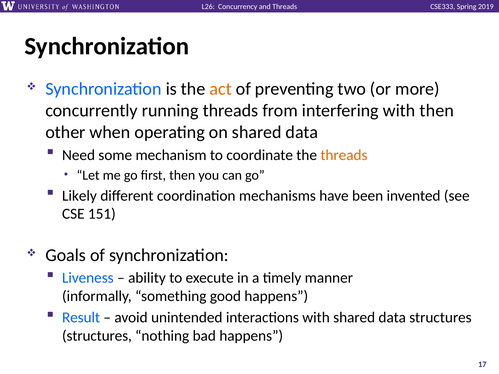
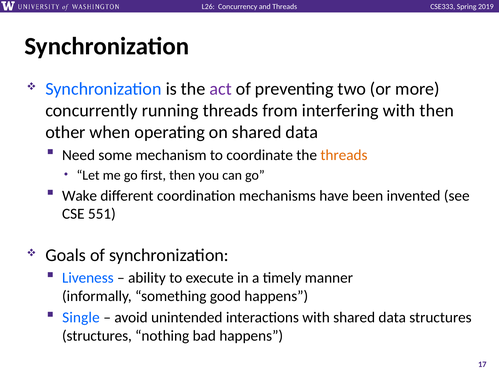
act colour: orange -> purple
Likely: Likely -> Wake
151: 151 -> 551
Result: Result -> Single
